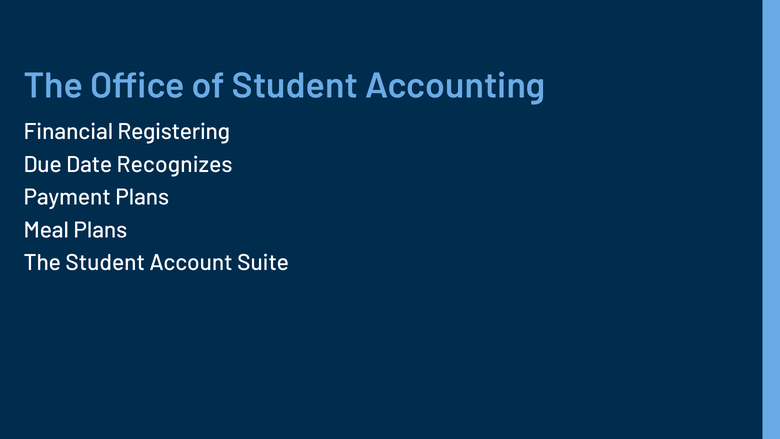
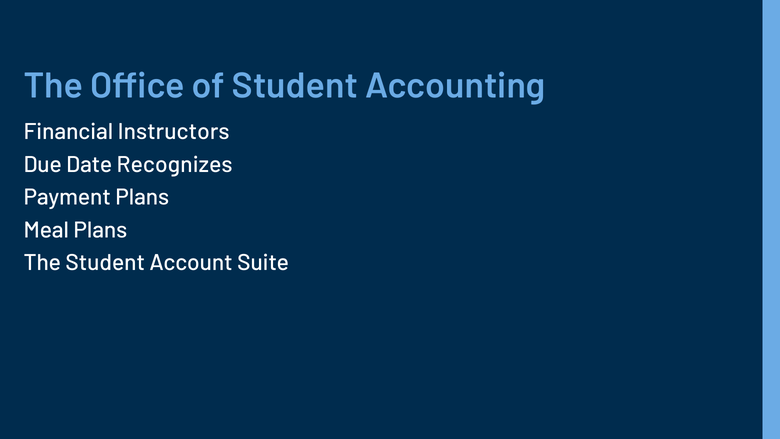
Registering: Registering -> Instructors
